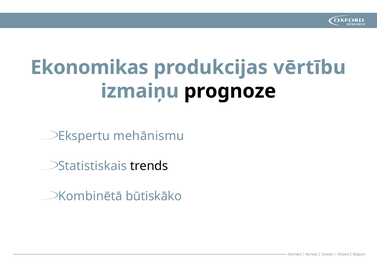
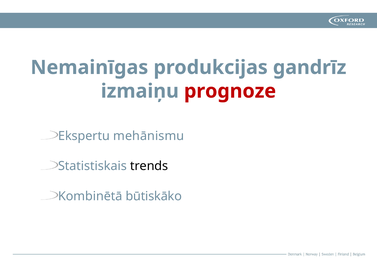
Ekonomikas: Ekonomikas -> Nemainīgas
vērtību: vērtību -> gandrīz
prognoze colour: black -> red
